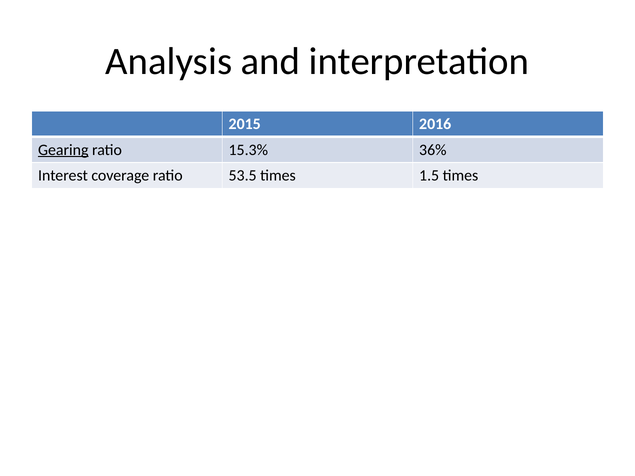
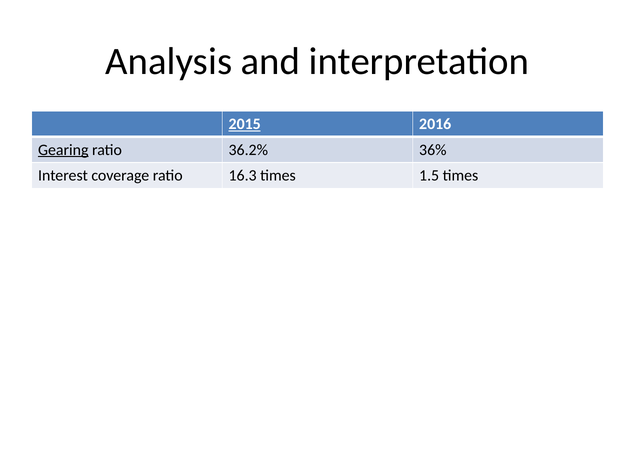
2015 underline: none -> present
15.3%: 15.3% -> 36.2%
53.5: 53.5 -> 16.3
